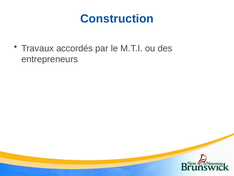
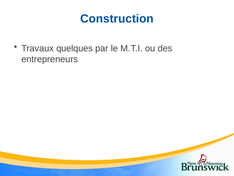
accordés: accordés -> quelques
